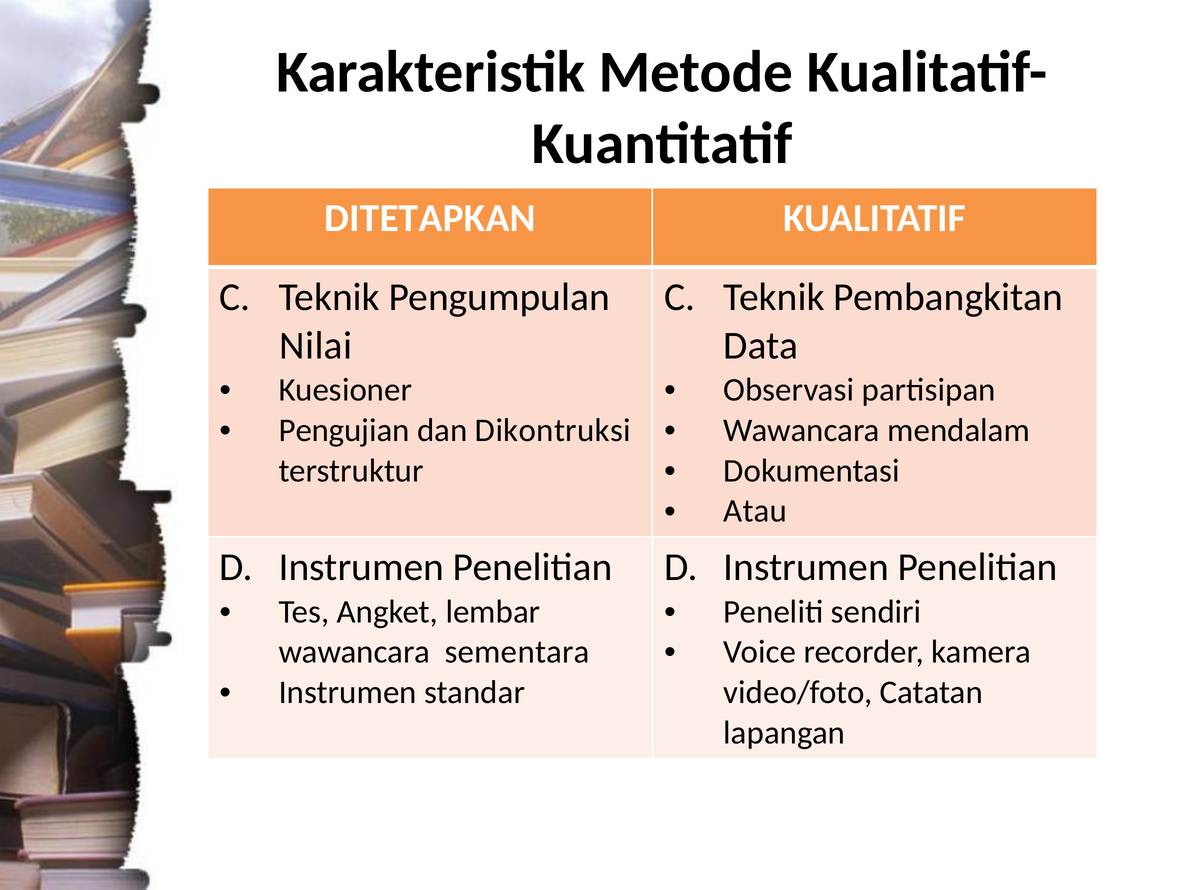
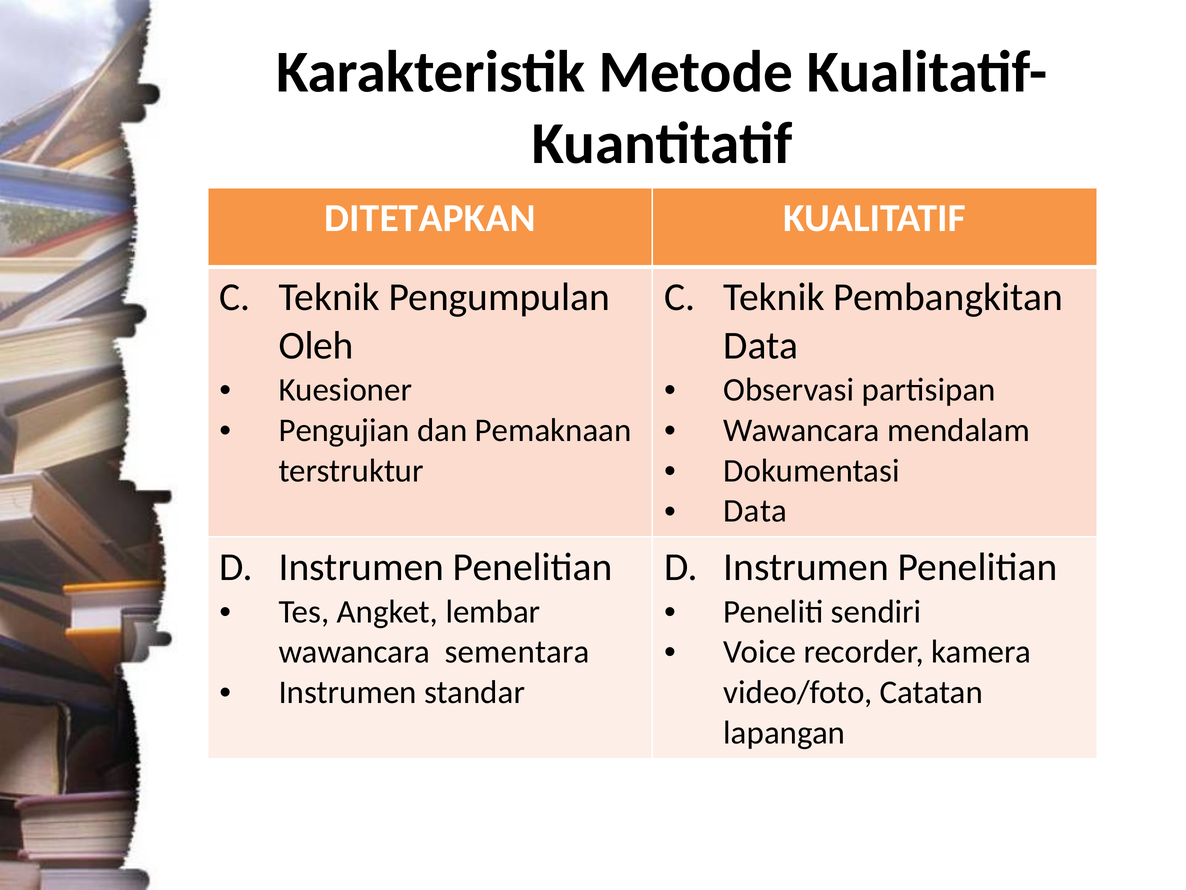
Nilai: Nilai -> Oleh
Dikontruksi: Dikontruksi -> Pemaknaan
Atau at (755, 511): Atau -> Data
